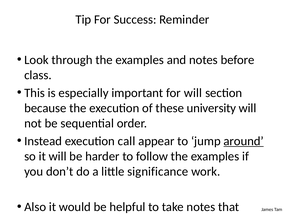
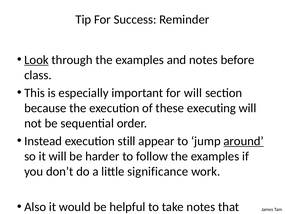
Look underline: none -> present
university: university -> executing
call: call -> still
